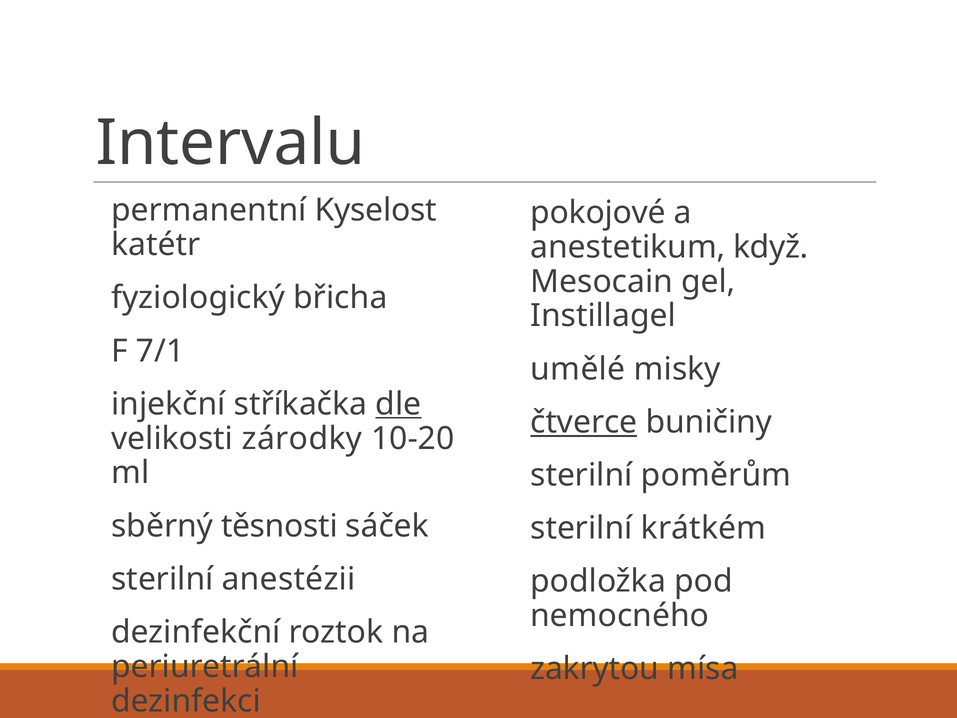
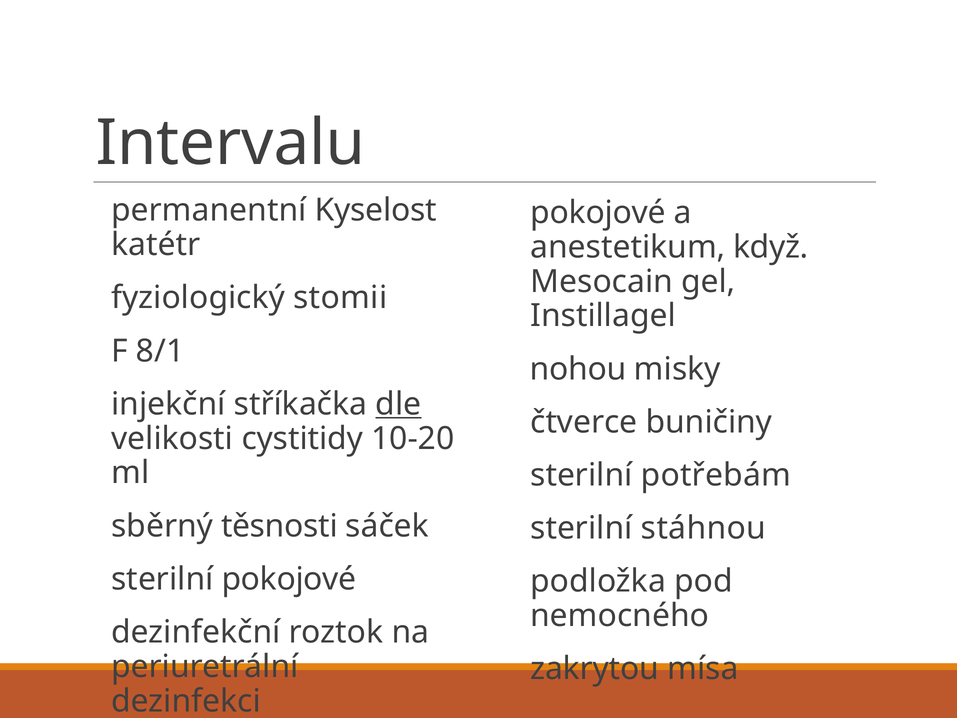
břicha: břicha -> stomii
7/1: 7/1 -> 8/1
umělé: umělé -> nohou
čtverce underline: present -> none
zárodky: zárodky -> cystitidy
poměrům: poměrům -> potřebám
krátkém: krátkém -> stáhnou
sterilní anestézii: anestézii -> pokojové
